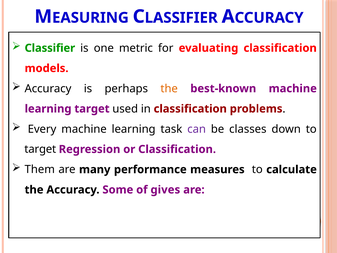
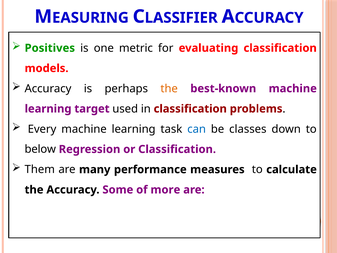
Classifier: Classifier -> Positives
can colour: purple -> blue
target at (40, 149): target -> below
gives: gives -> more
